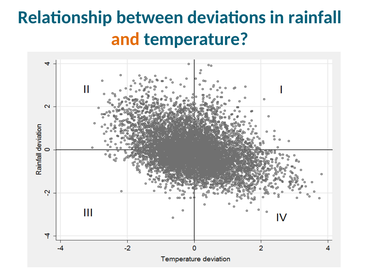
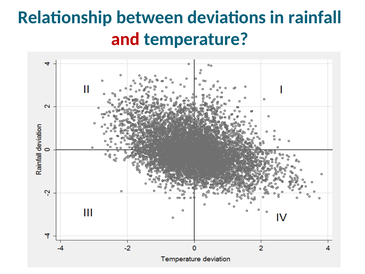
and colour: orange -> red
